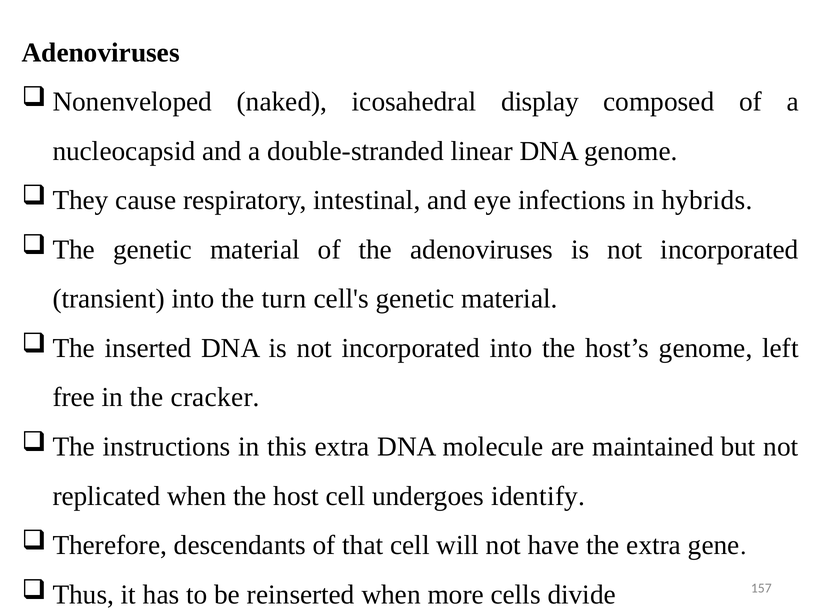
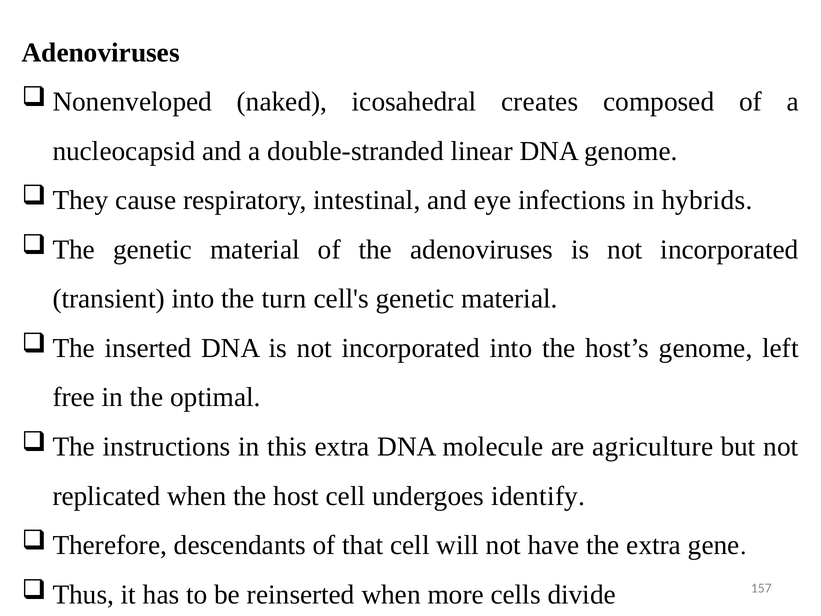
display: display -> creates
cracker: cracker -> optimal
maintained: maintained -> agriculture
